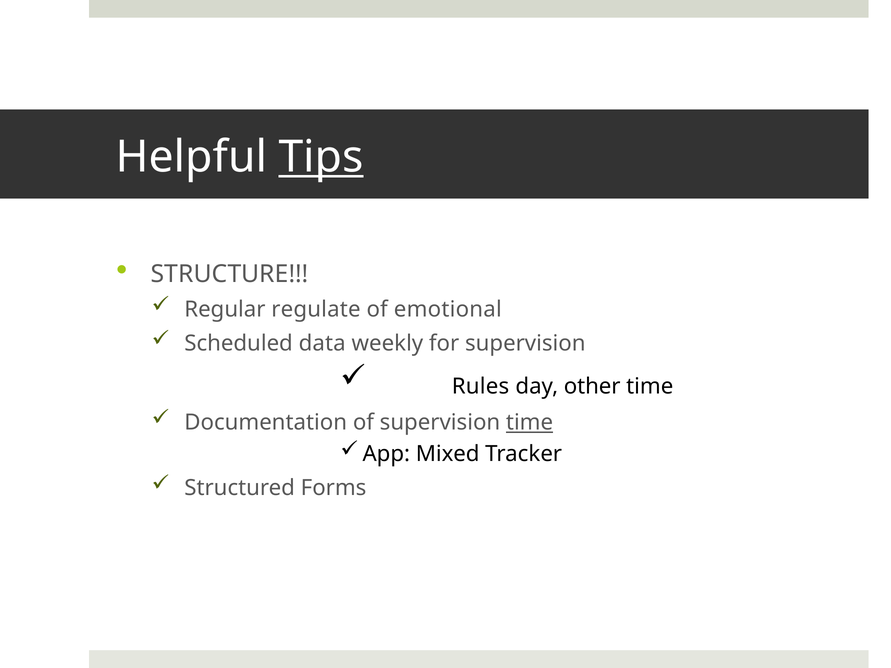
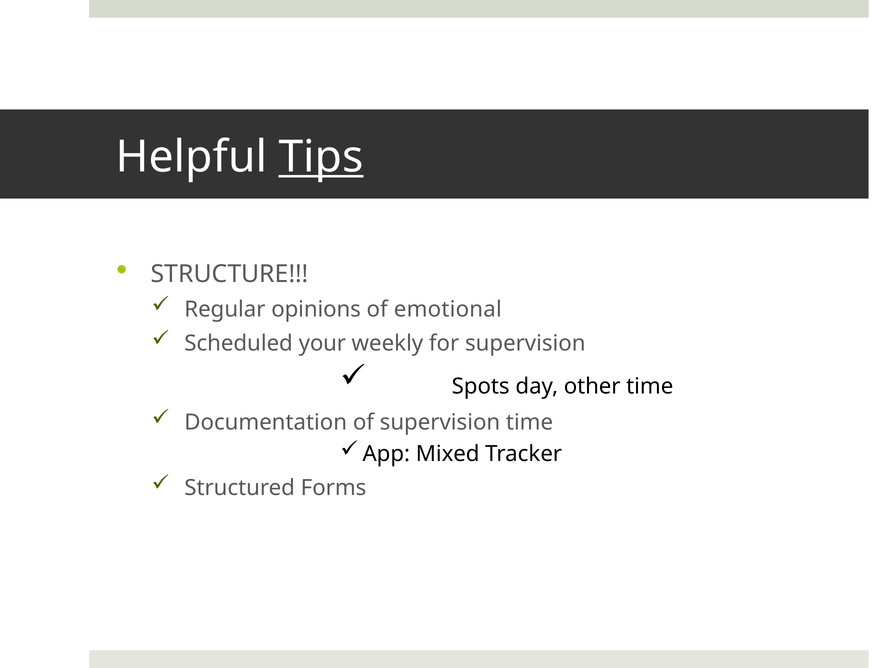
regulate: regulate -> opinions
data: data -> your
Rules: Rules -> Spots
time at (530, 423) underline: present -> none
